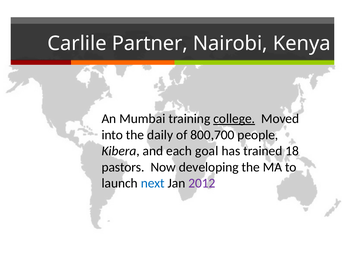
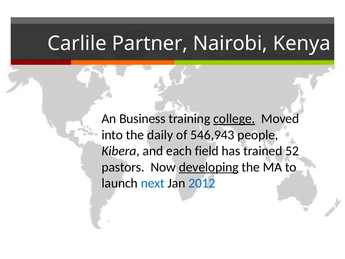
Mumbai: Mumbai -> Business
800,700: 800,700 -> 546,943
goal: goal -> field
18: 18 -> 52
developing underline: none -> present
2012 colour: purple -> blue
